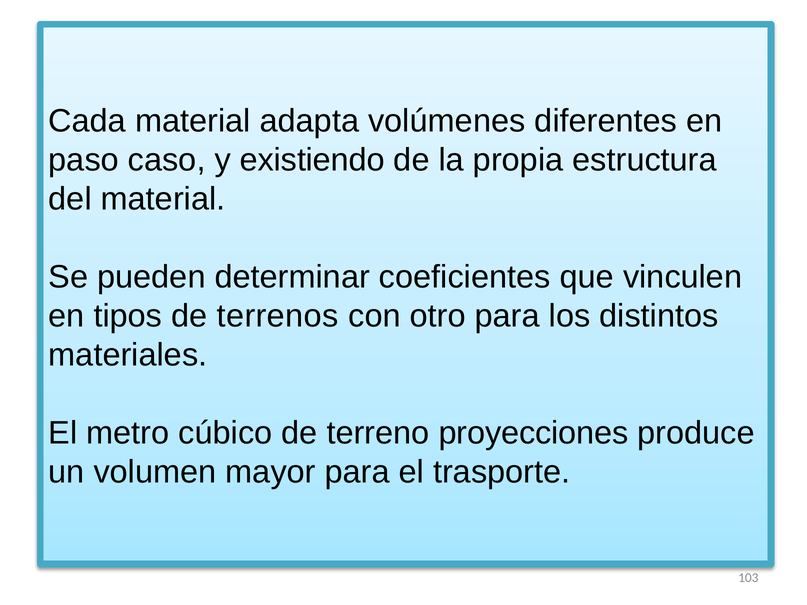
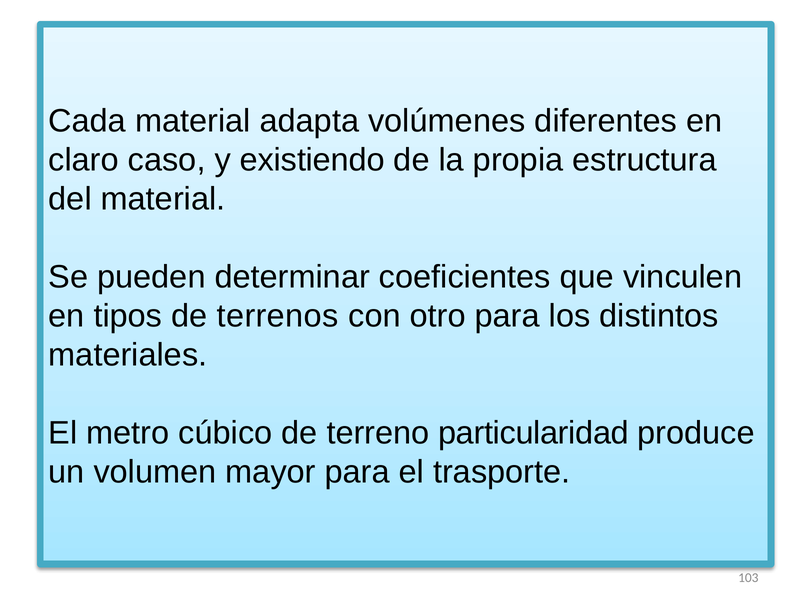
paso: paso -> claro
proyecciones: proyecciones -> particularidad
